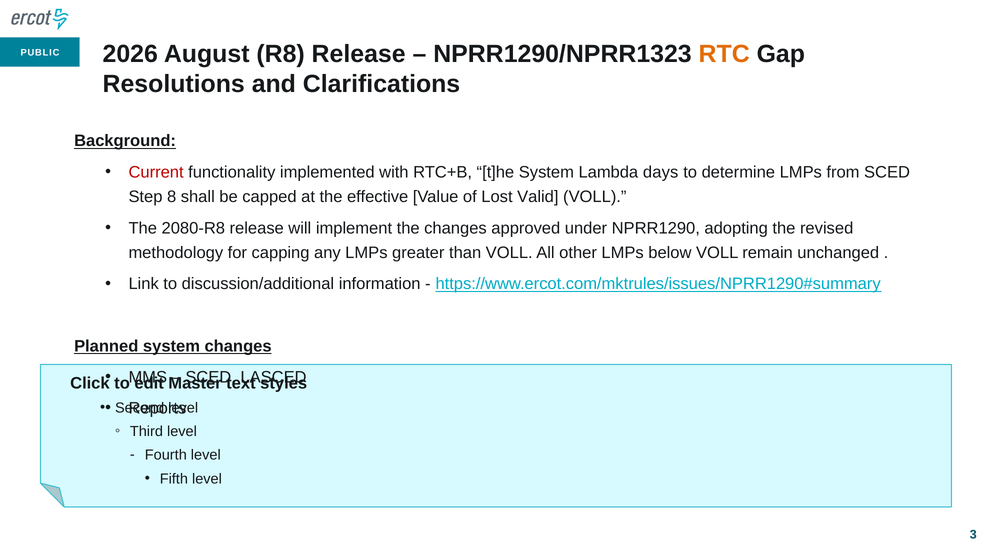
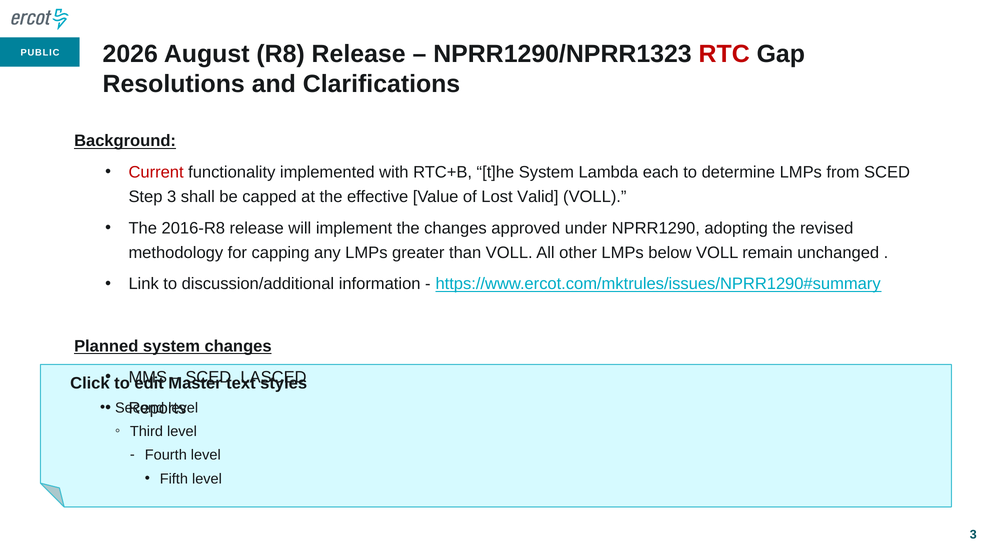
RTC colour: orange -> red
days: days -> each
Step 8: 8 -> 3
2080-R8: 2080-R8 -> 2016-R8
